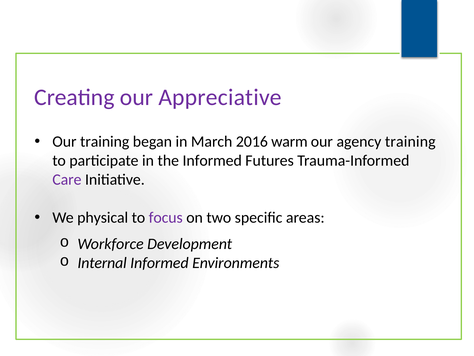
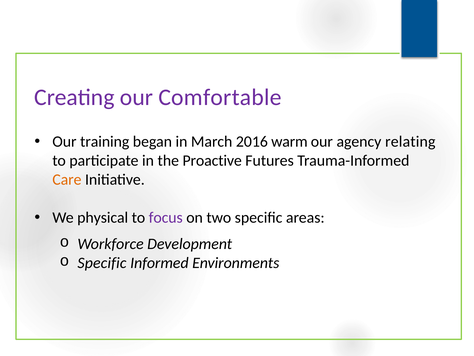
Appreciative: Appreciative -> Comfortable
agency training: training -> relating
the Informed: Informed -> Proactive
Care colour: purple -> orange
Internal at (102, 262): Internal -> Specific
